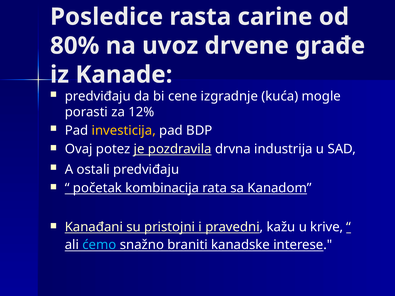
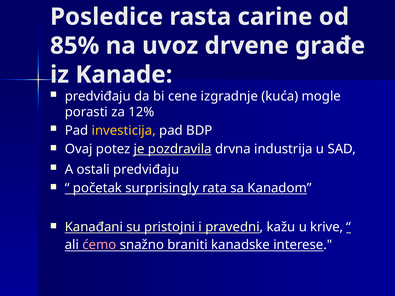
80%: 80% -> 85%
kombinacija: kombinacija -> surprisingly
ćemo colour: light blue -> pink
